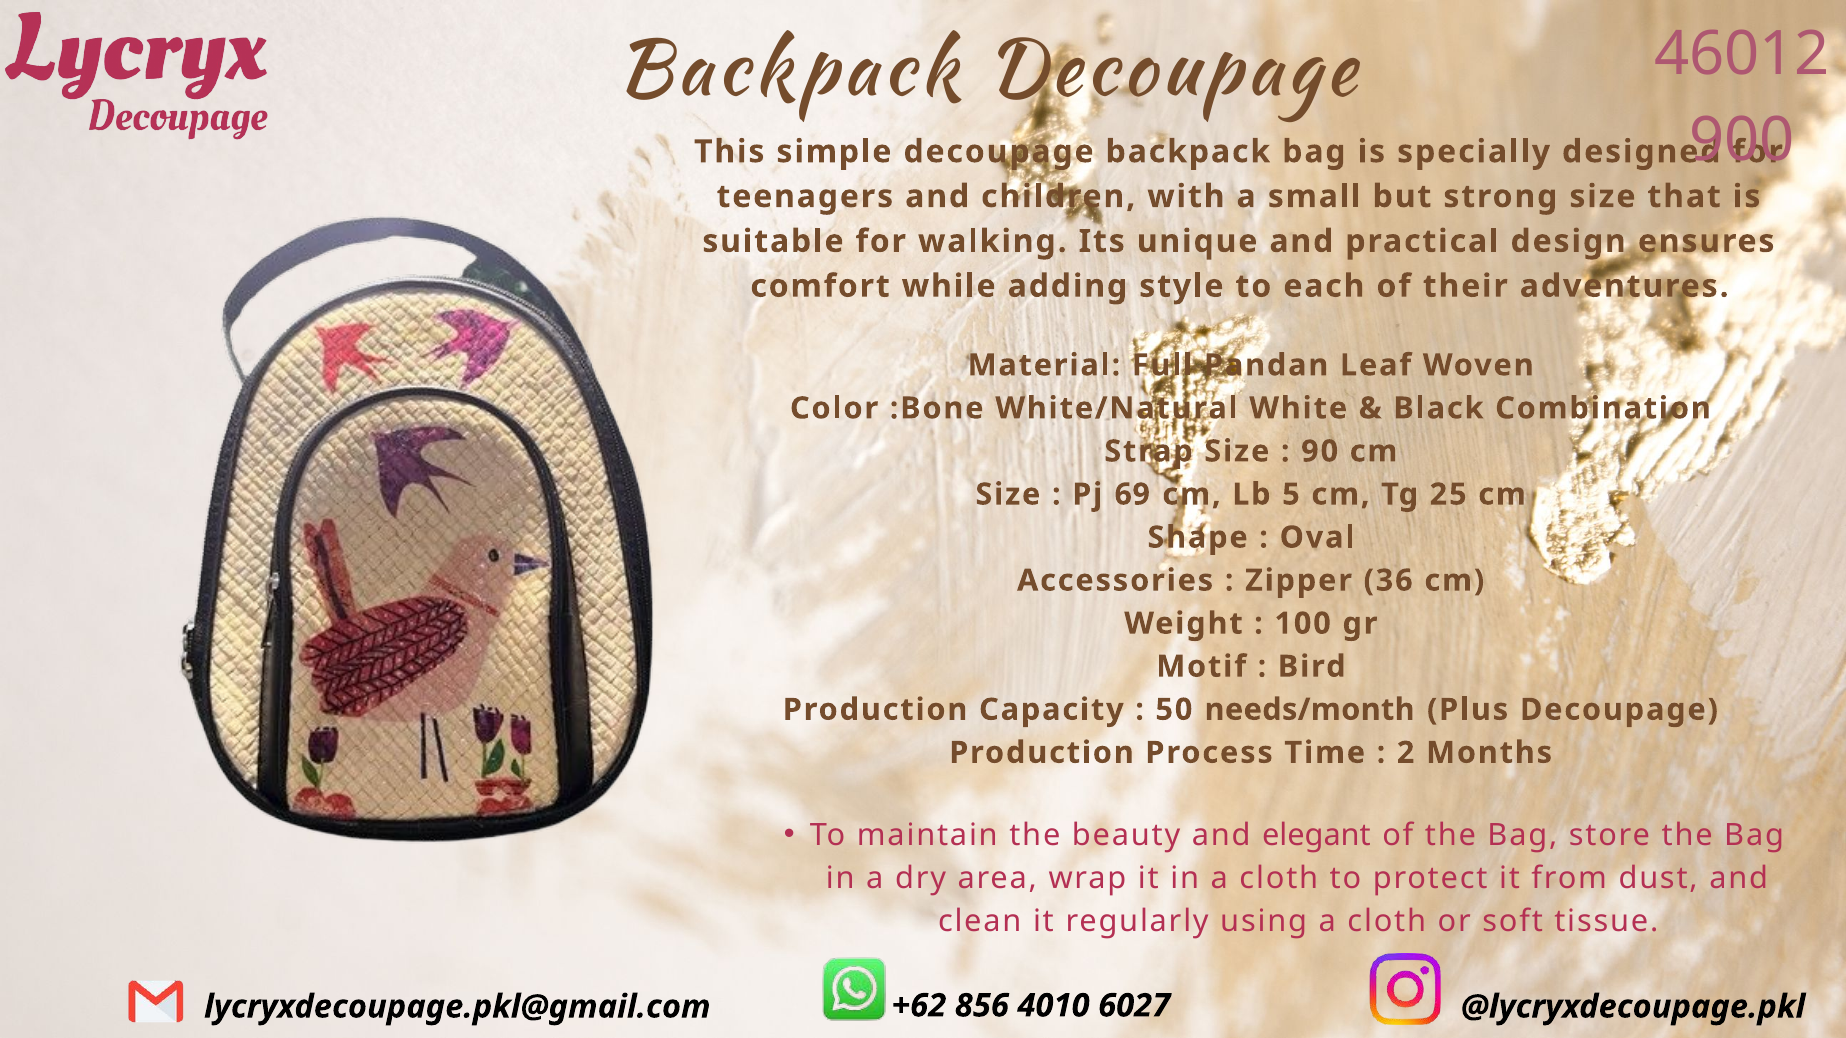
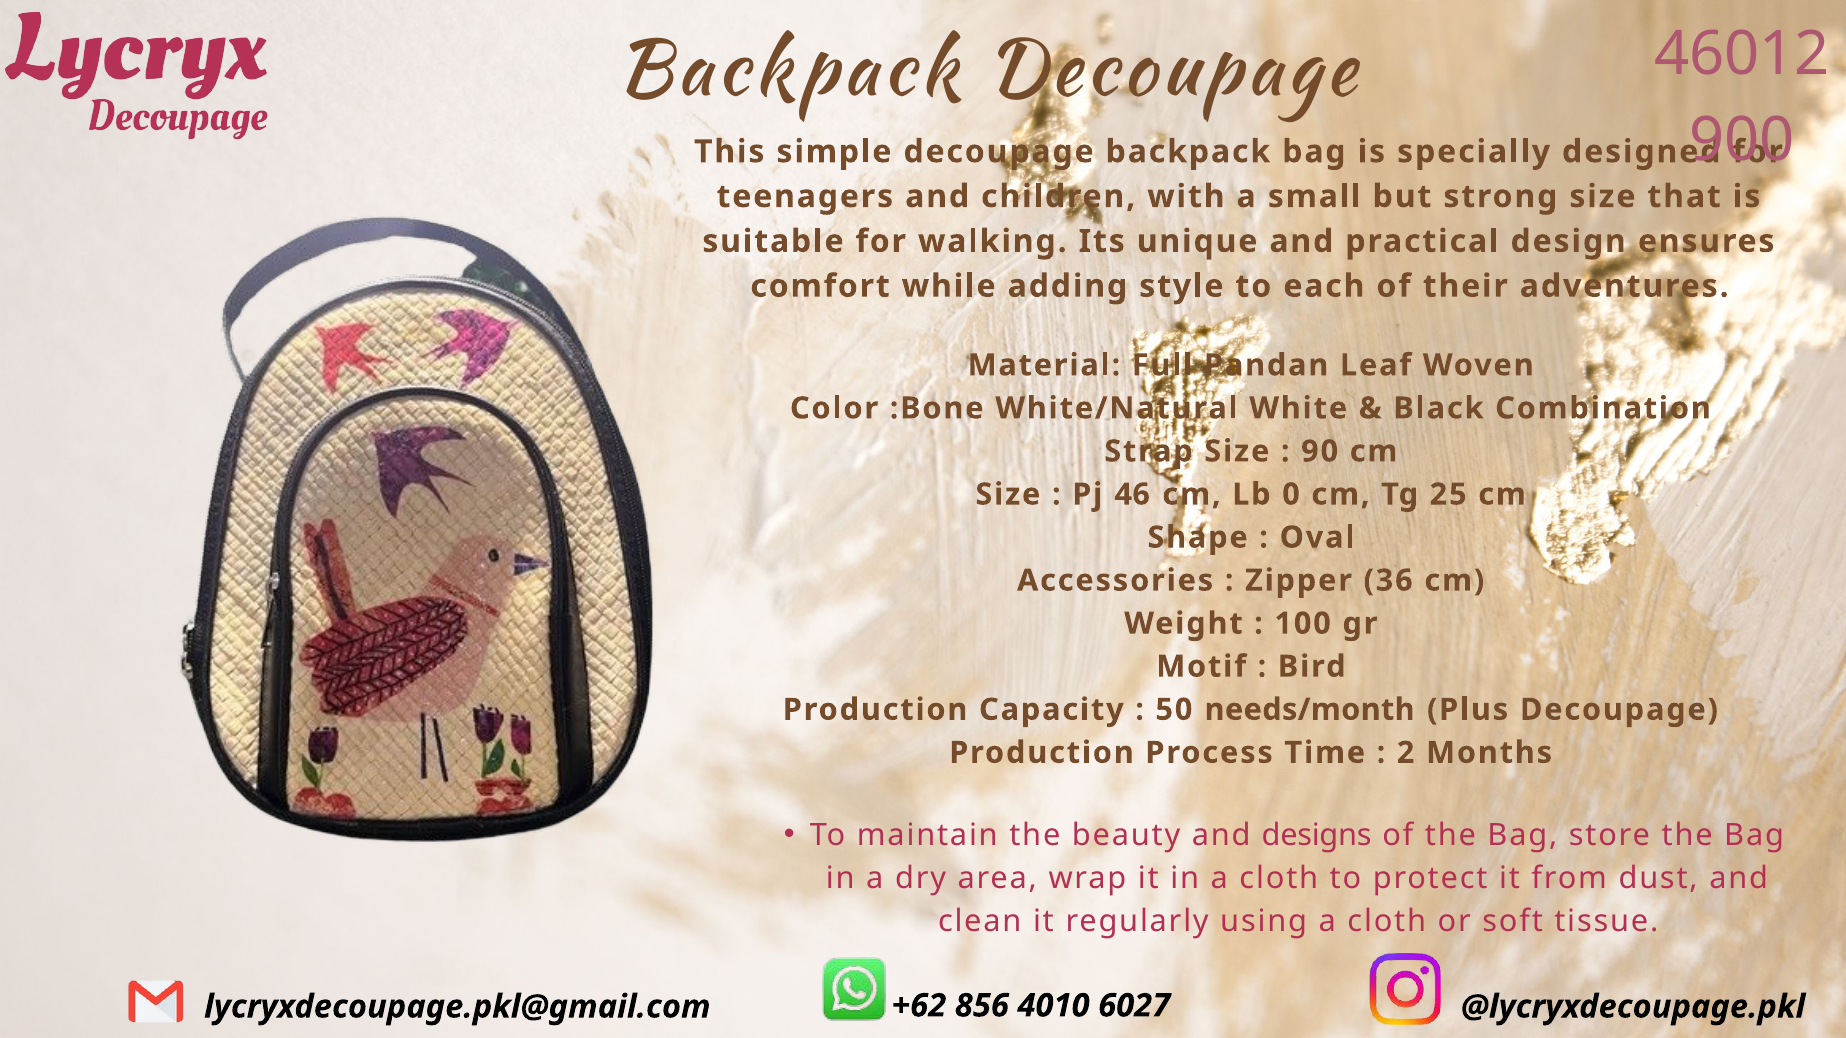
69: 69 -> 46
5: 5 -> 0
elegant: elegant -> designs
